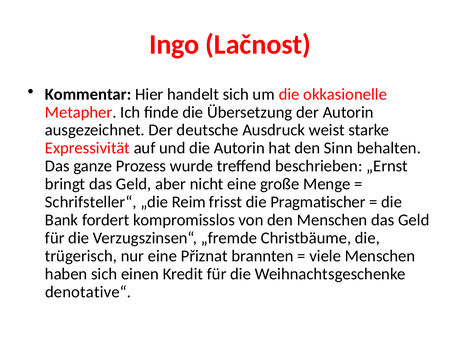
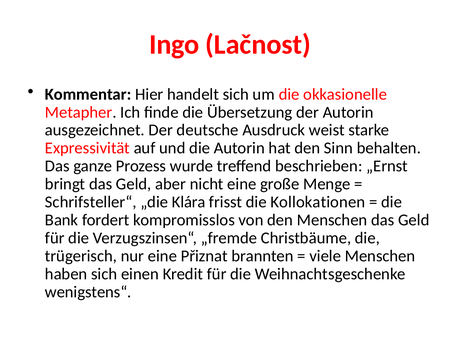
Reim: Reim -> Klára
Pragmatischer: Pragmatischer -> Kollokationen
denotative“: denotative“ -> wenigstens“
